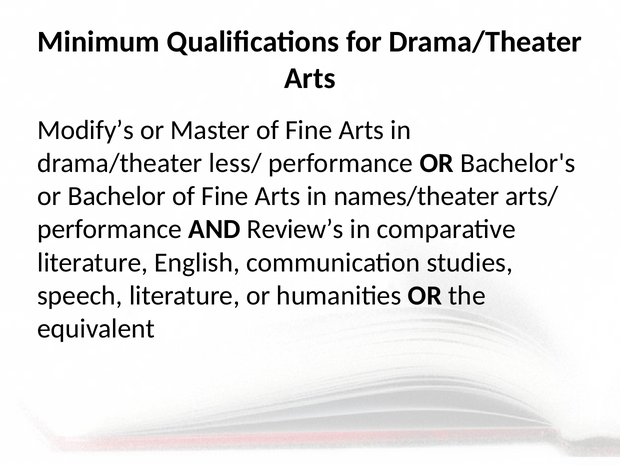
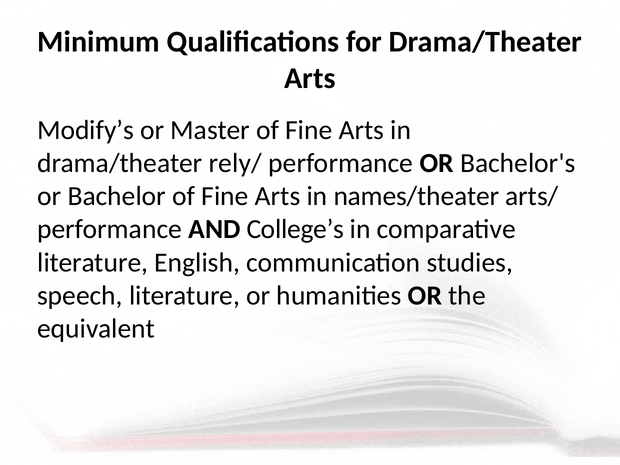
less/: less/ -> rely/
Review’s: Review’s -> College’s
